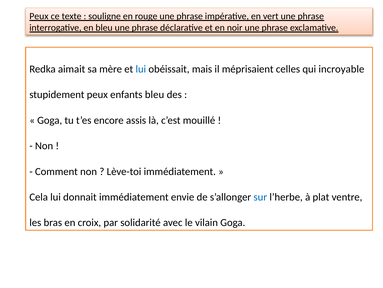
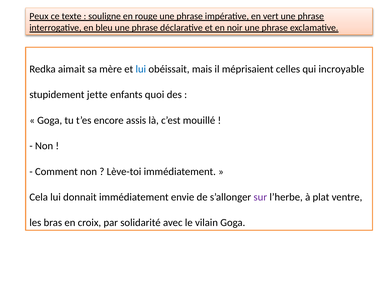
stupidement peux: peux -> jette
enfants bleu: bleu -> quoi
sur colour: blue -> purple
